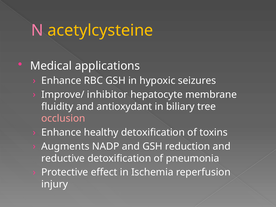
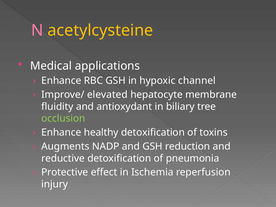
seizures: seizures -> channel
inhibitor: inhibitor -> elevated
occlusion colour: pink -> light green
